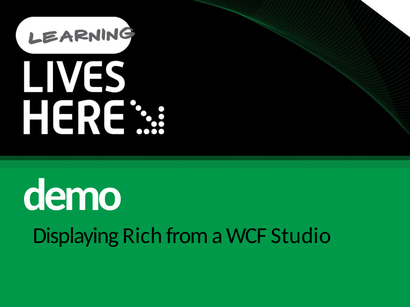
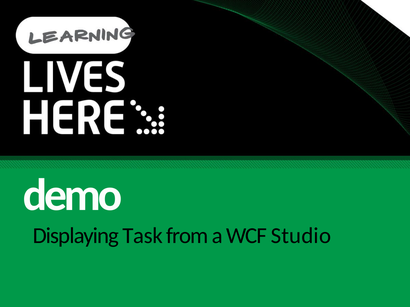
Rich: Rich -> Task
